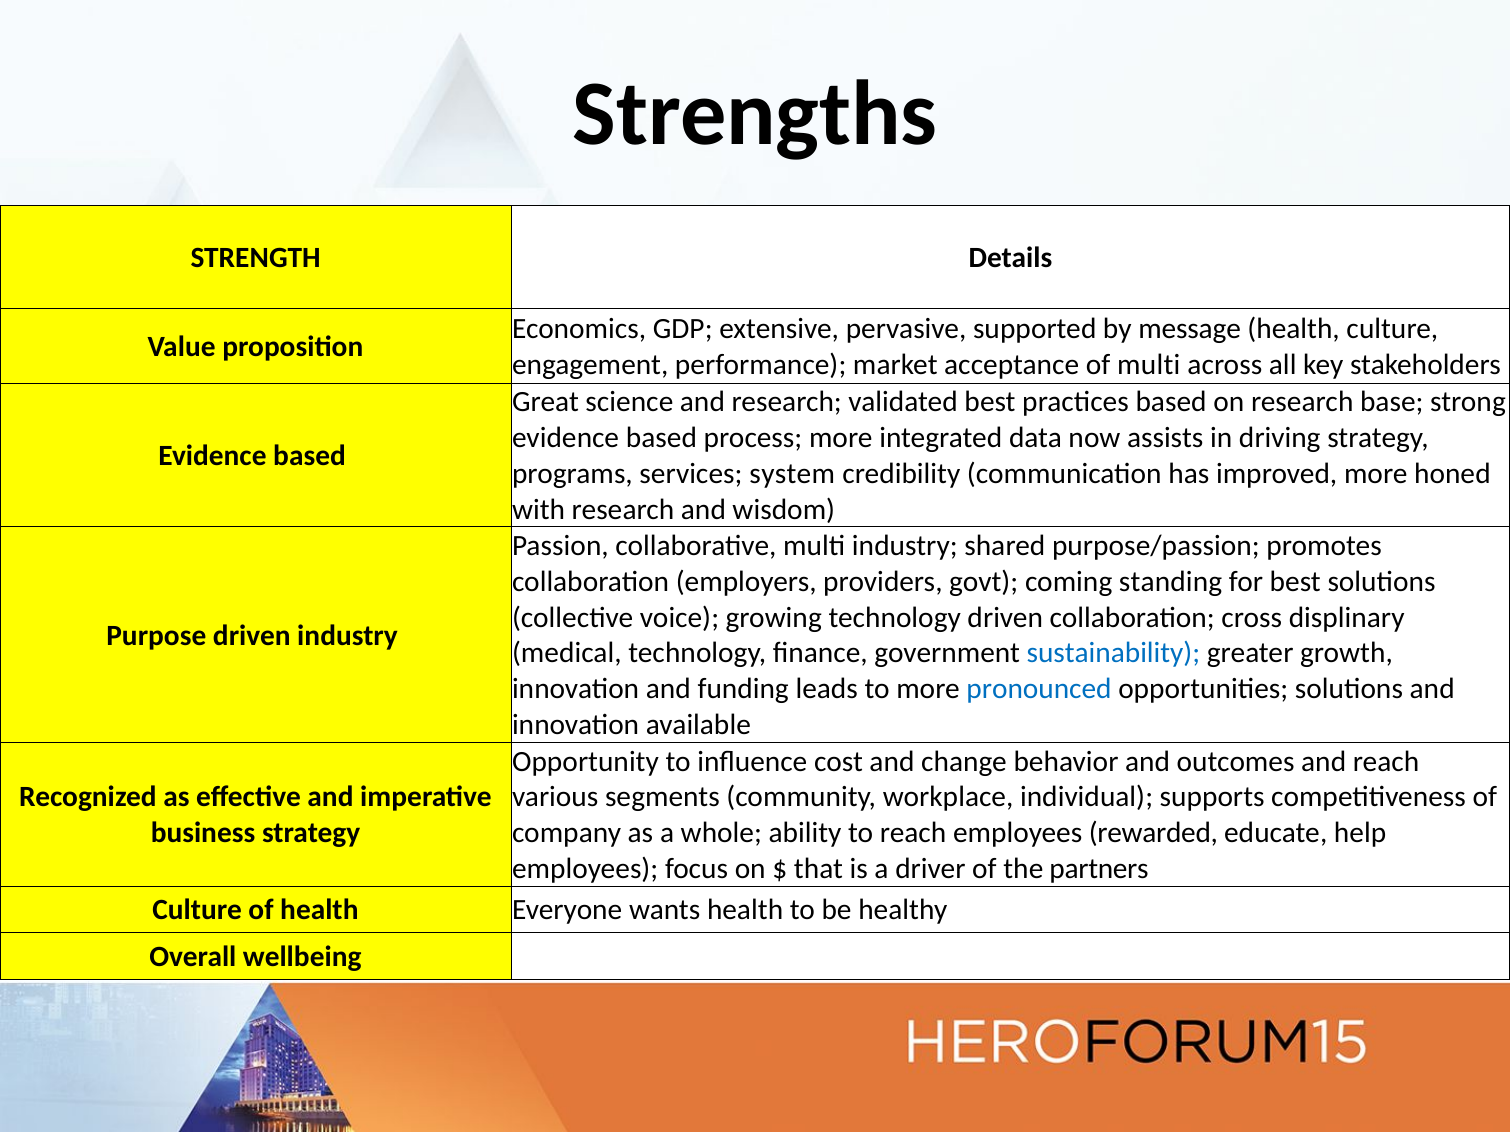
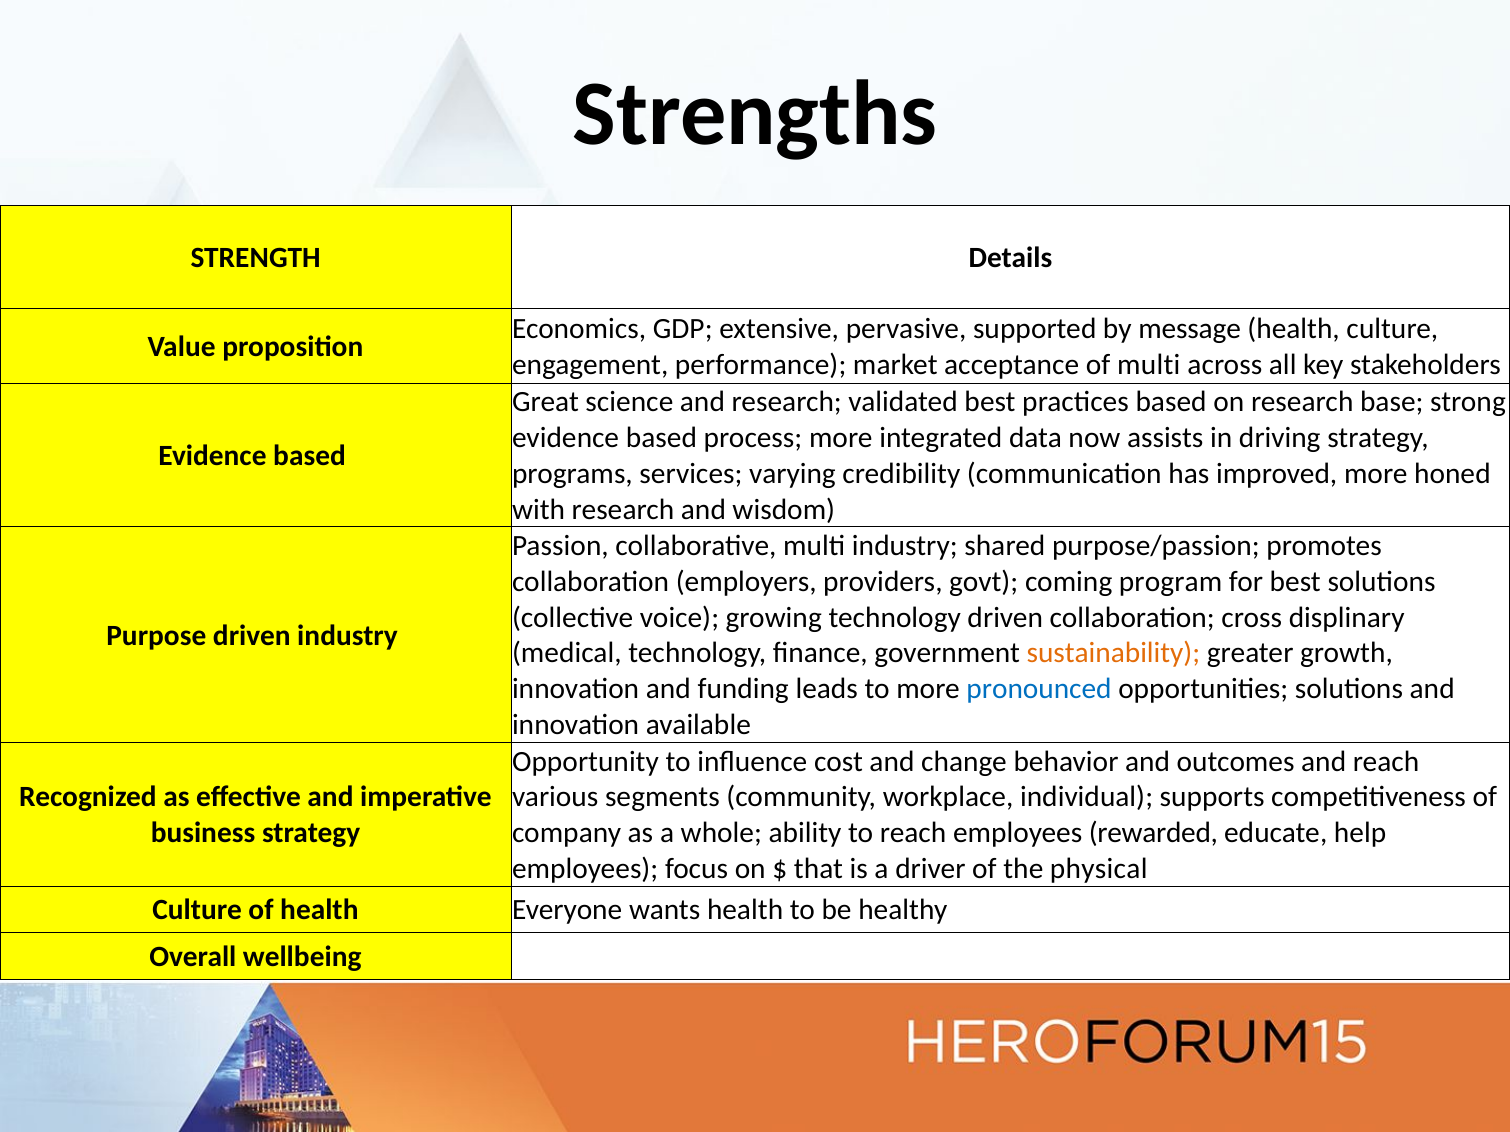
system: system -> varying
standing: standing -> program
sustainability colour: blue -> orange
partners: partners -> physical
